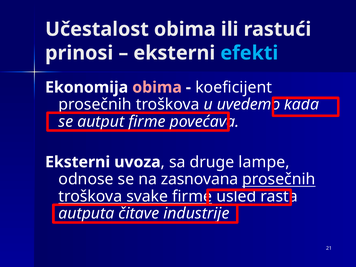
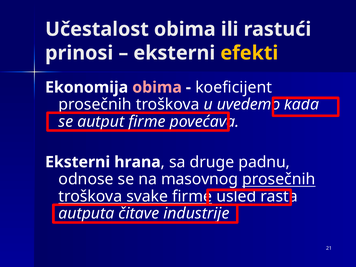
efekti colour: light blue -> yellow
uvoza: uvoza -> hrana
lampe: lampe -> padnu
zasnovana: zasnovana -> masovnog
